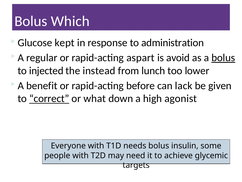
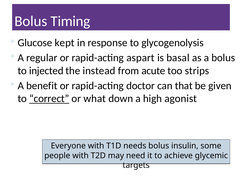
Which: Which -> Timing
administration: administration -> glycogenolysis
avoid: avoid -> basal
bolus at (223, 58) underline: present -> none
lunch: lunch -> acute
lower: lower -> strips
before: before -> doctor
lack: lack -> that
